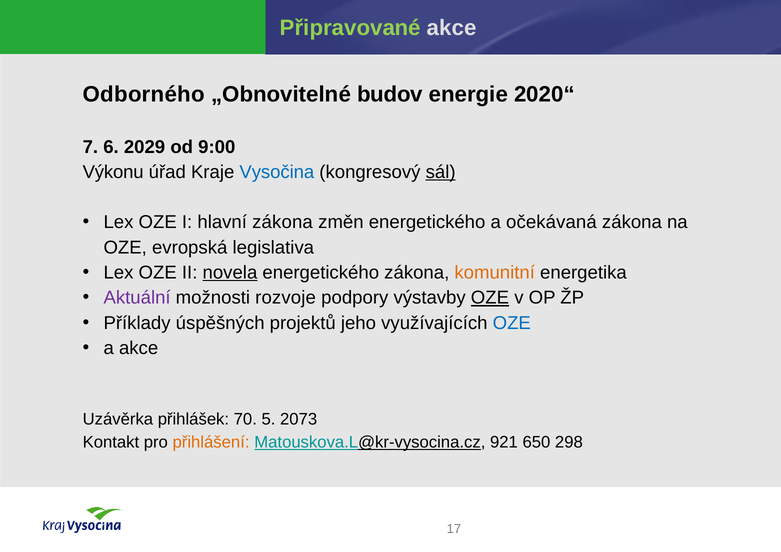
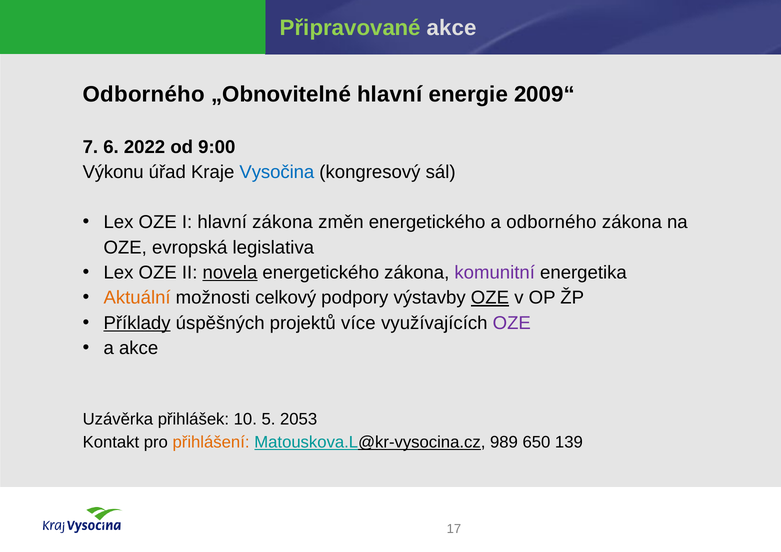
„Obnovitelné budov: budov -> hlavní
2020“: 2020“ -> 2009“
2029: 2029 -> 2022
sál underline: present -> none
a očekávaná: očekávaná -> odborného
komunitní colour: orange -> purple
Aktuální colour: purple -> orange
rozvoje: rozvoje -> celkový
Příklady underline: none -> present
jeho: jeho -> více
OZE at (512, 323) colour: blue -> purple
70: 70 -> 10
2073: 2073 -> 2053
921: 921 -> 989
298: 298 -> 139
